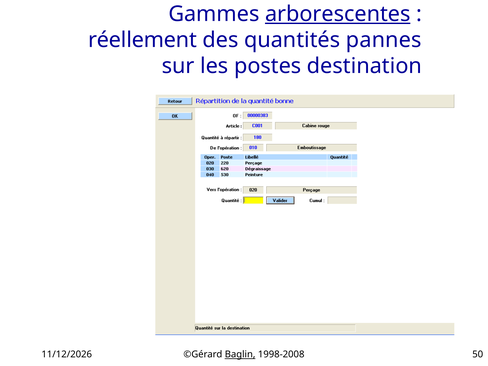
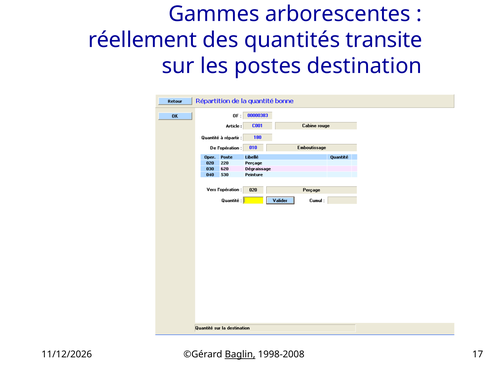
arborescentes underline: present -> none
pannes: pannes -> transite
50: 50 -> 17
